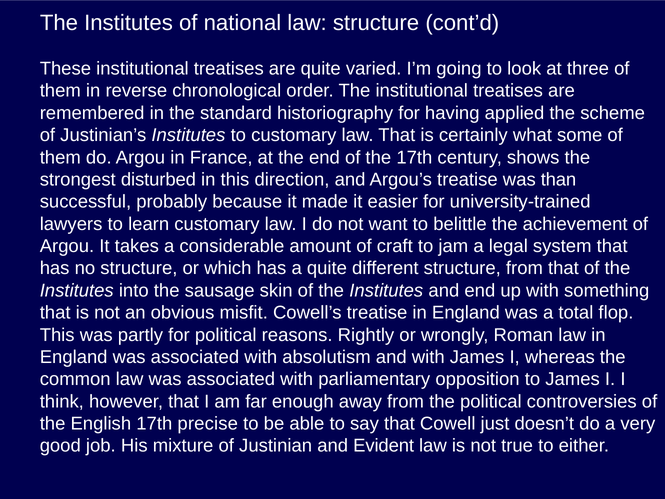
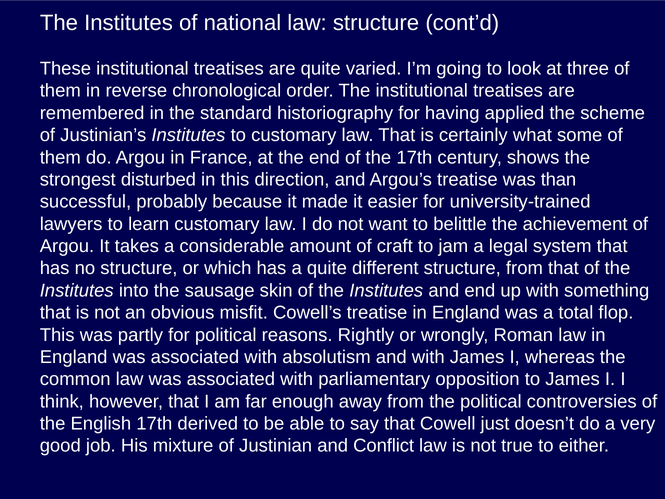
precise: precise -> derived
Evident: Evident -> Conflict
